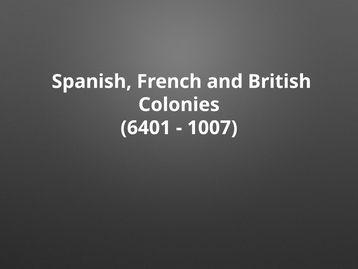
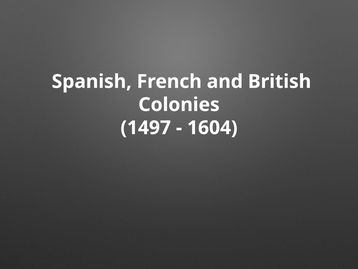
6401: 6401 -> 1497
1007: 1007 -> 1604
